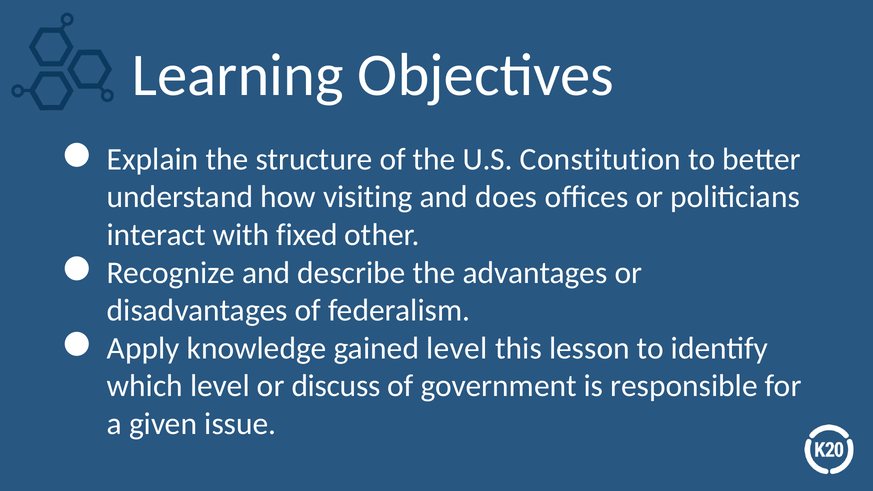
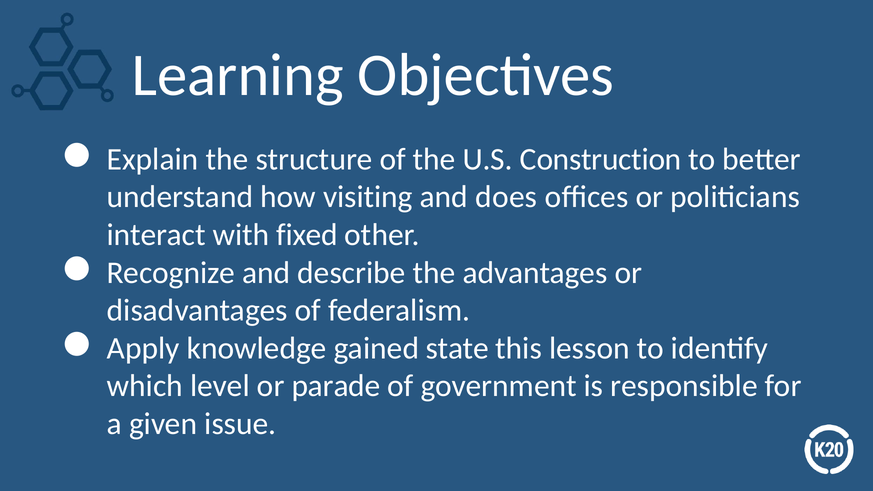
Constitution: Constitution -> Construction
gained level: level -> state
discuss: discuss -> parade
